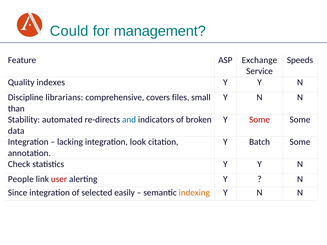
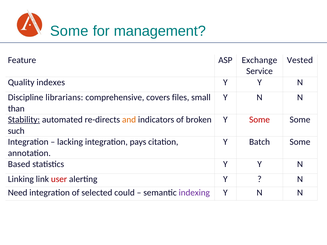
Could at (69, 31): Could -> Some
Speeds: Speeds -> Vested
Stability underline: none -> present
and colour: blue -> orange
data: data -> such
look: look -> pays
Check: Check -> Based
People: People -> Linking
Since: Since -> Need
easily: easily -> could
indexing colour: orange -> purple
